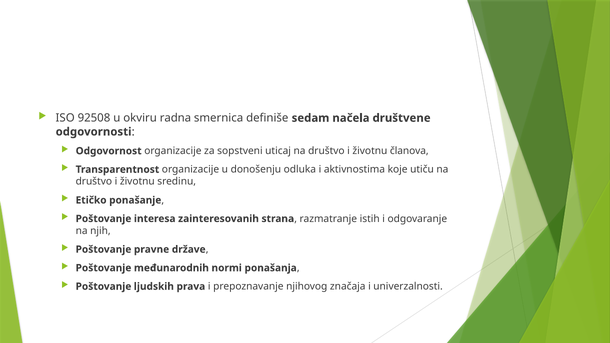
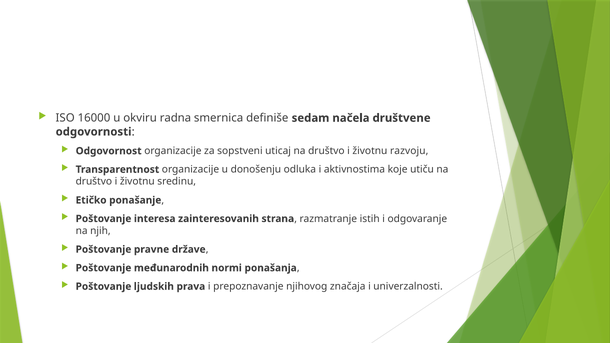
92508: 92508 -> 16000
članova: članova -> razvoju
